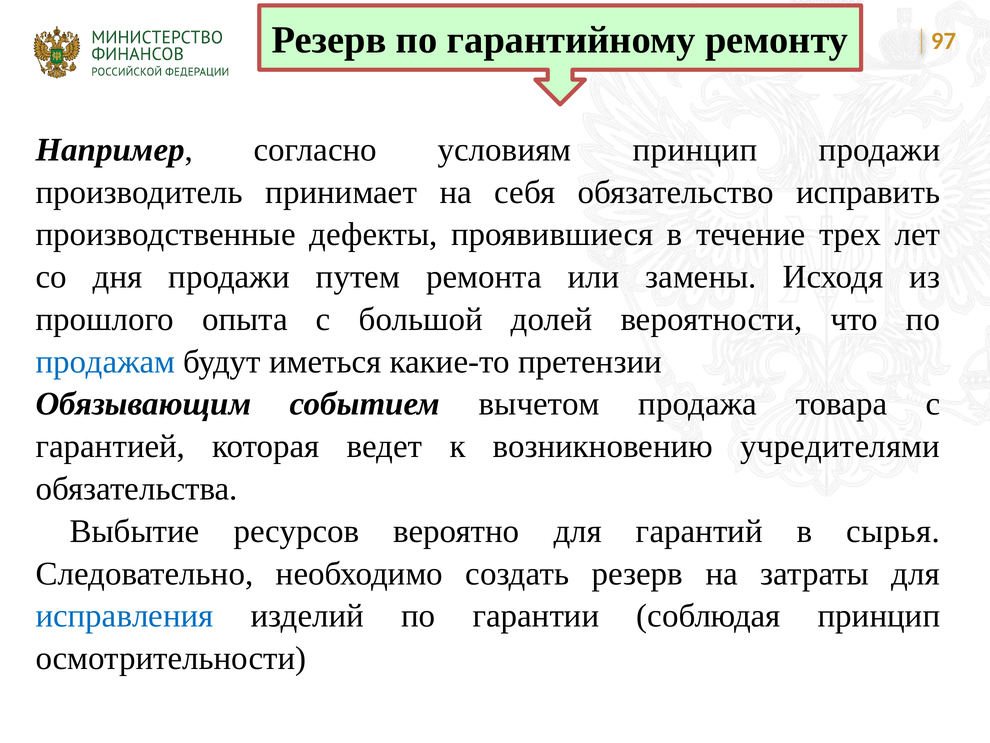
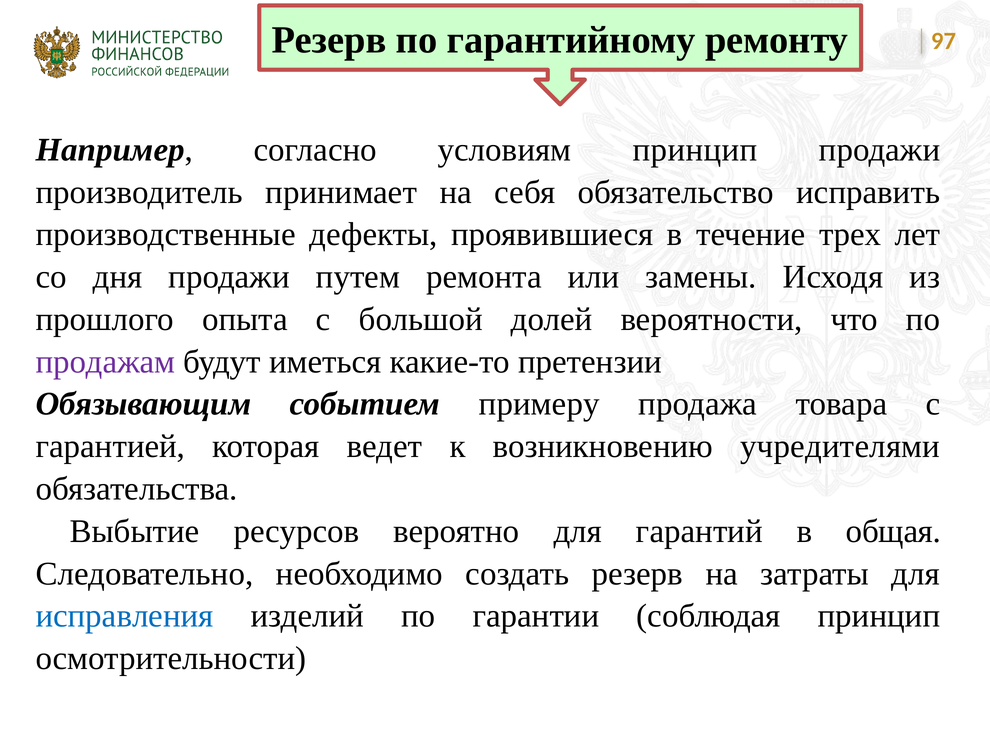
продажам colour: blue -> purple
вычетом: вычетом -> примеру
сырья: сырья -> общая
